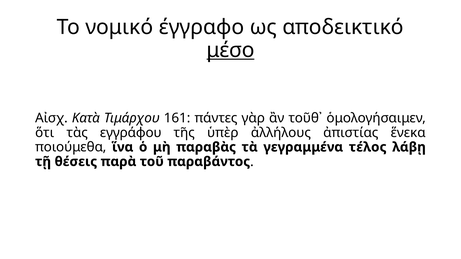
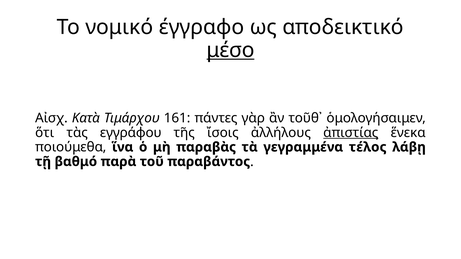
ὑπὲρ: ὑπὲρ -> ἴσοις
ἀπιστίας underline: none -> present
θέσεις: θέσεις -> βαθμό
